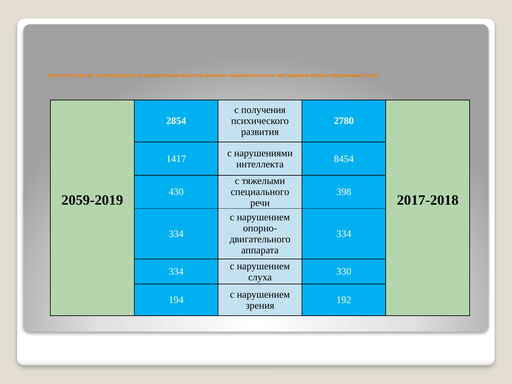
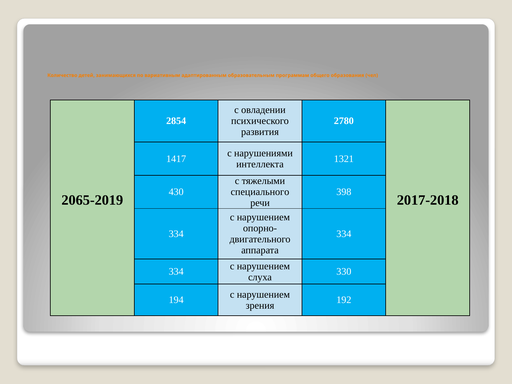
получения: получения -> овладении
8454: 8454 -> 1321
2059-2019: 2059-2019 -> 2065-2019
